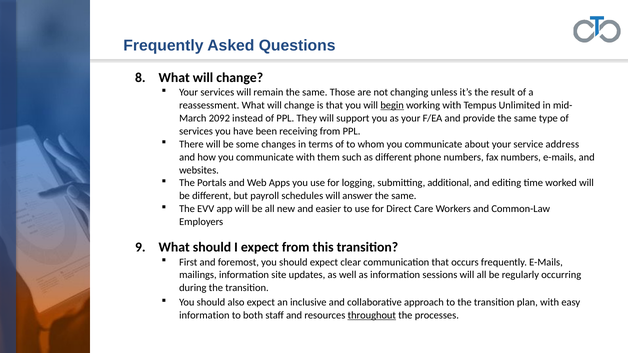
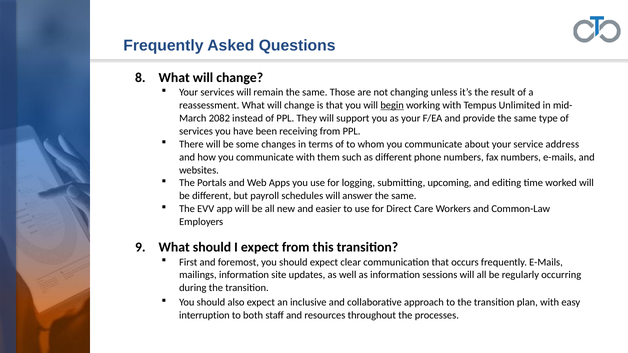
2092: 2092 -> 2082
additional: additional -> upcoming
information at (204, 316): information -> interruption
throughout underline: present -> none
